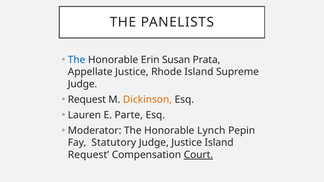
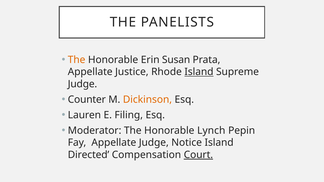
The at (77, 60) colour: blue -> orange
Island at (199, 72) underline: none -> present
Request at (87, 100): Request -> Counter
Parte: Parte -> Filing
Fay Statutory: Statutory -> Appellate
Judge Justice: Justice -> Notice
Request at (88, 155): Request -> Directed
